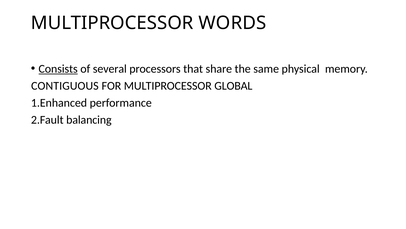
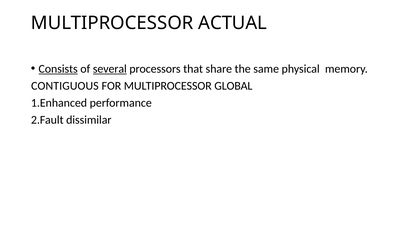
WORDS: WORDS -> ACTUAL
several underline: none -> present
balancing: balancing -> dissimilar
